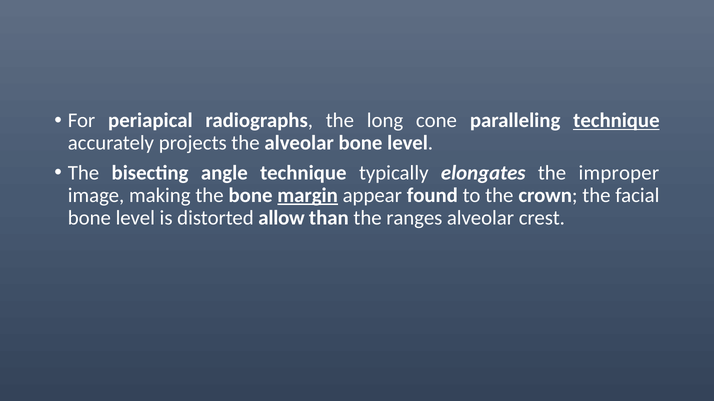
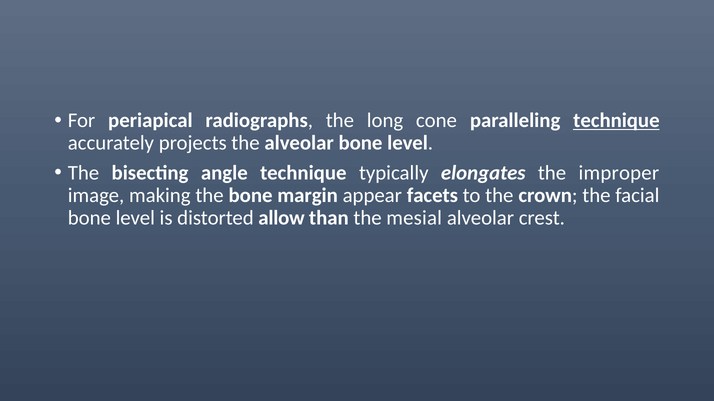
margin underline: present -> none
found: found -> facets
ranges: ranges -> mesial
